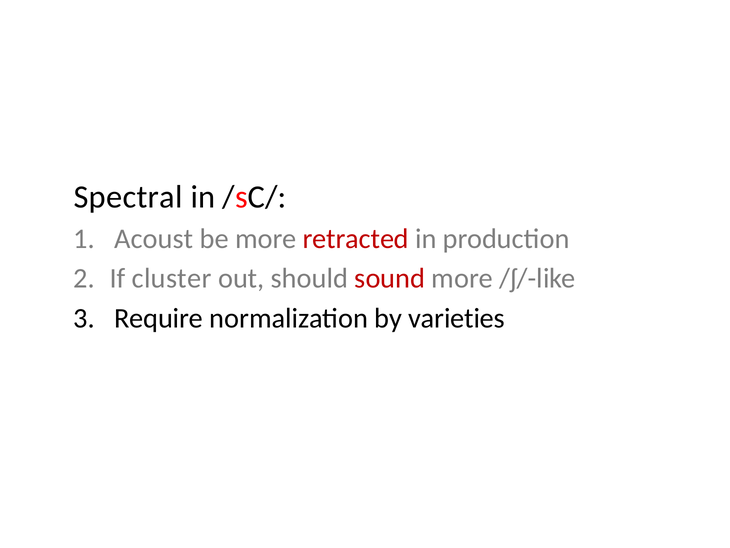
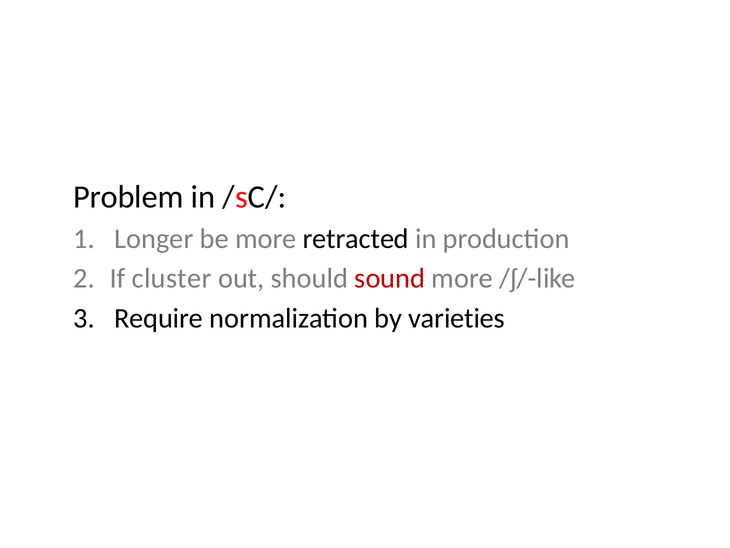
Spectral: Spectral -> Problem
Acoust: Acoust -> Longer
retracted colour: red -> black
